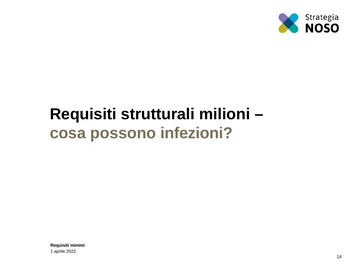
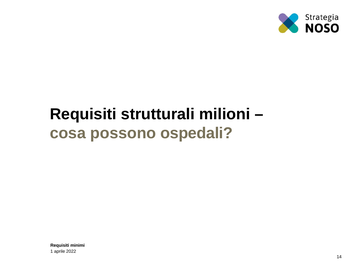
infezioni: infezioni -> ospedali
